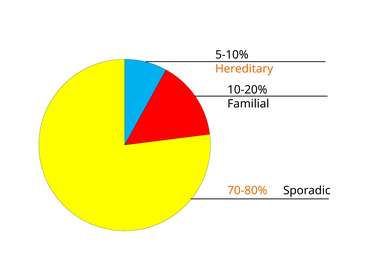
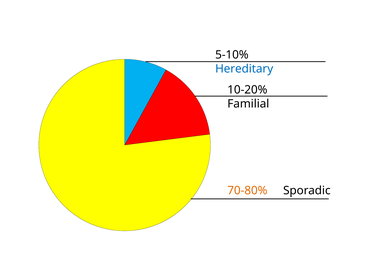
Hereditary colour: orange -> blue
